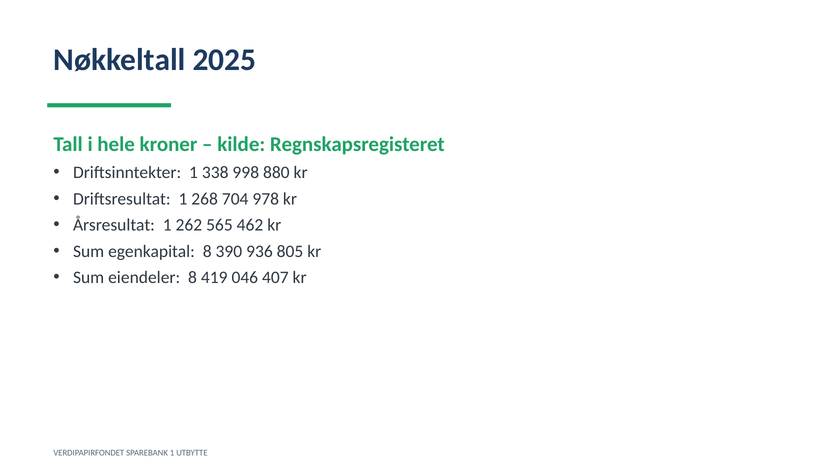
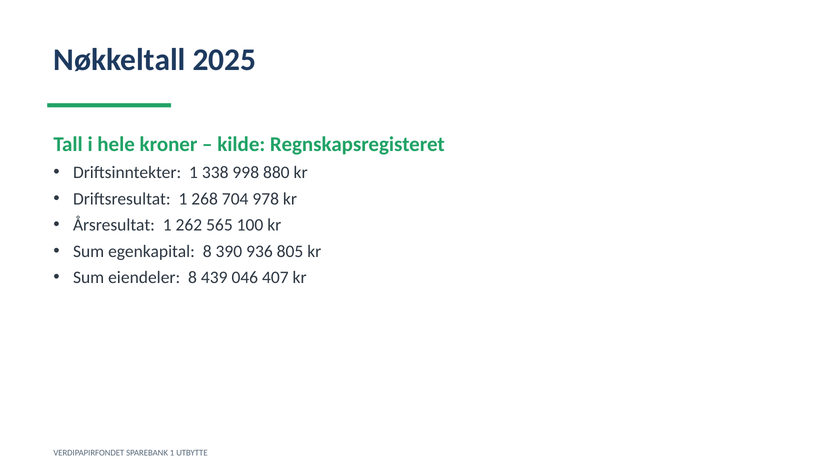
462: 462 -> 100
419: 419 -> 439
